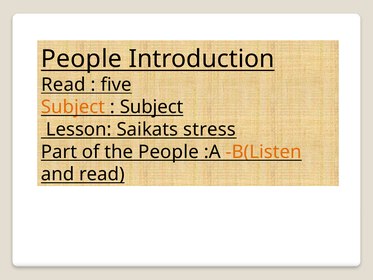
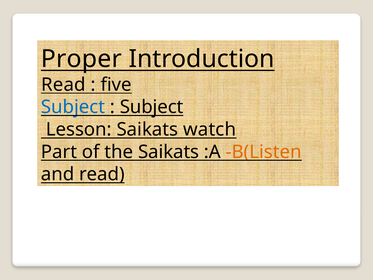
People at (81, 59): People -> Proper
Subject at (73, 107) colour: orange -> blue
stress: stress -> watch
the People: People -> Saikats
